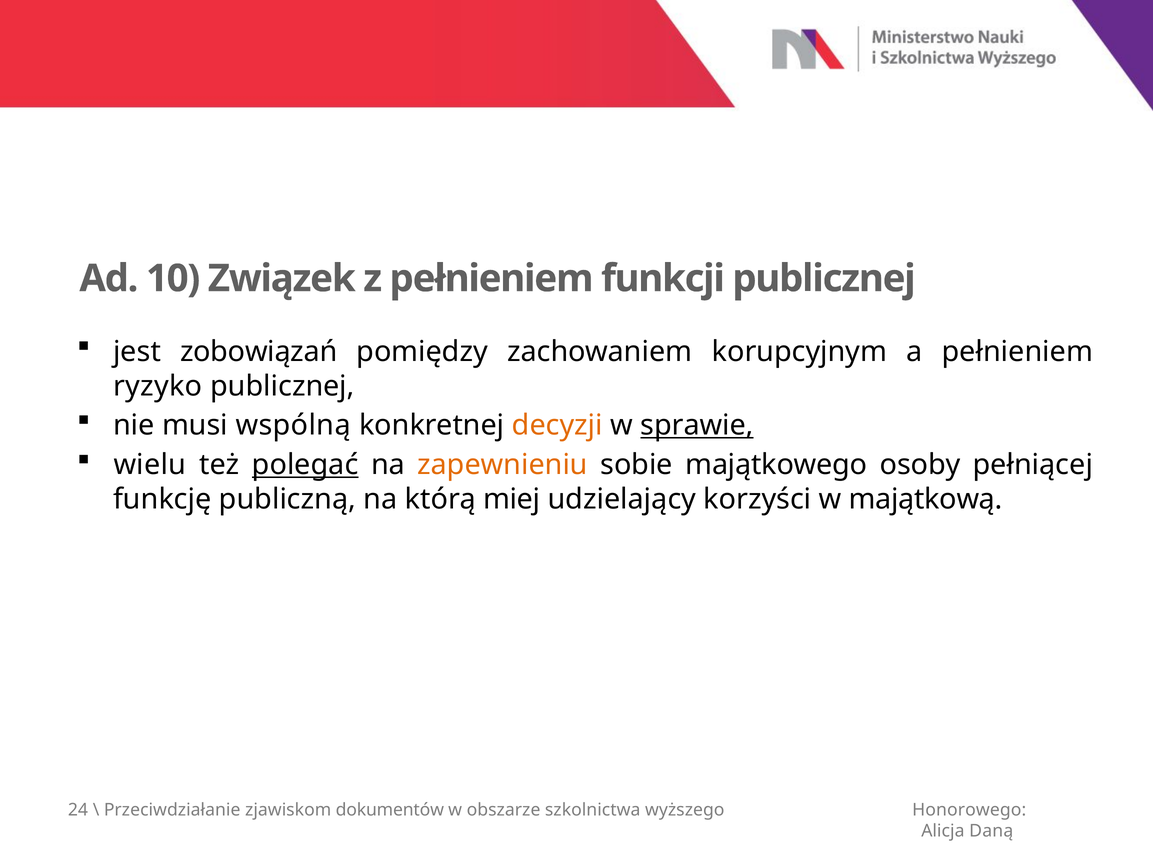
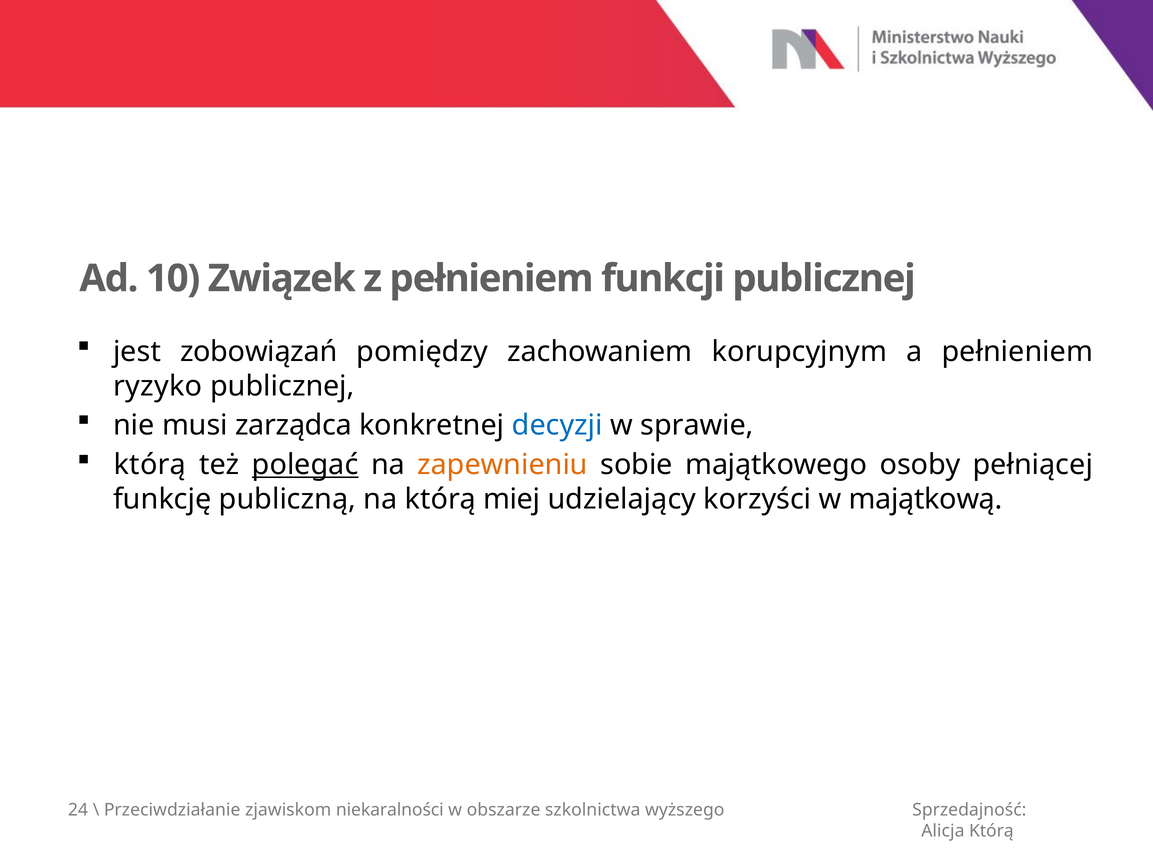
wspólną: wspólną -> zarządca
decyzji colour: orange -> blue
sprawie underline: present -> none
wielu at (150, 465): wielu -> którą
dokumentów: dokumentów -> niekaralności
Honorowego: Honorowego -> Sprzedajność
Alicja Daną: Daną -> Którą
